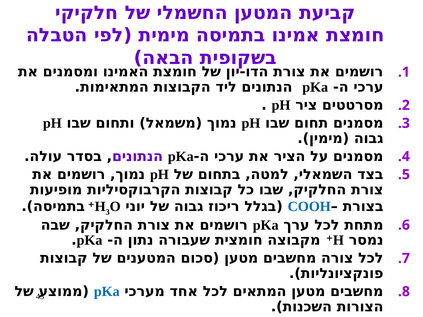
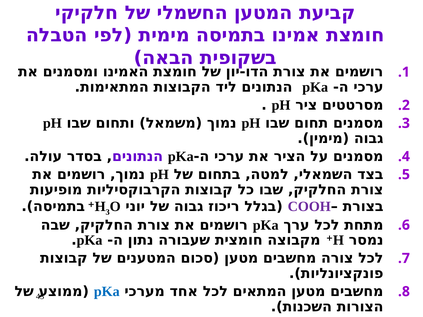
COOH colour: blue -> purple
